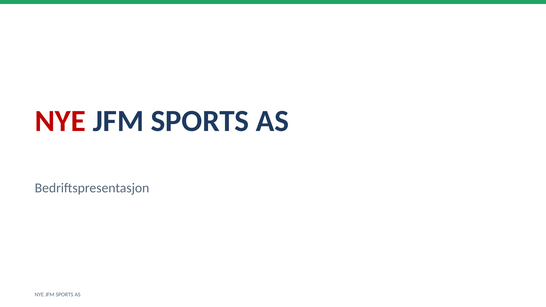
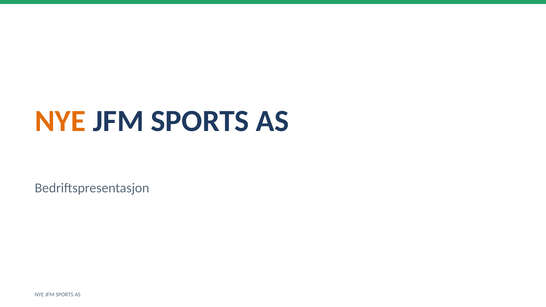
NYE at (60, 121) colour: red -> orange
